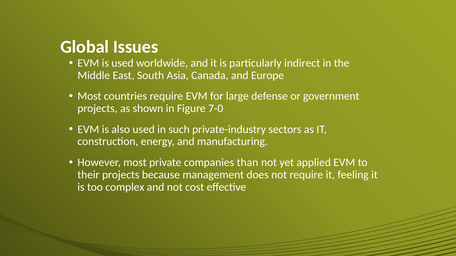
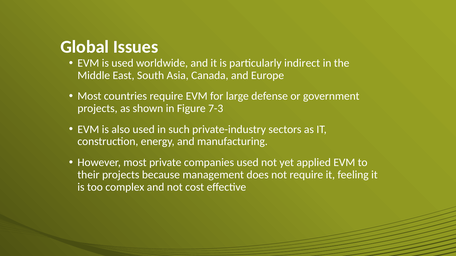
7-0: 7-0 -> 7-3
companies than: than -> used
